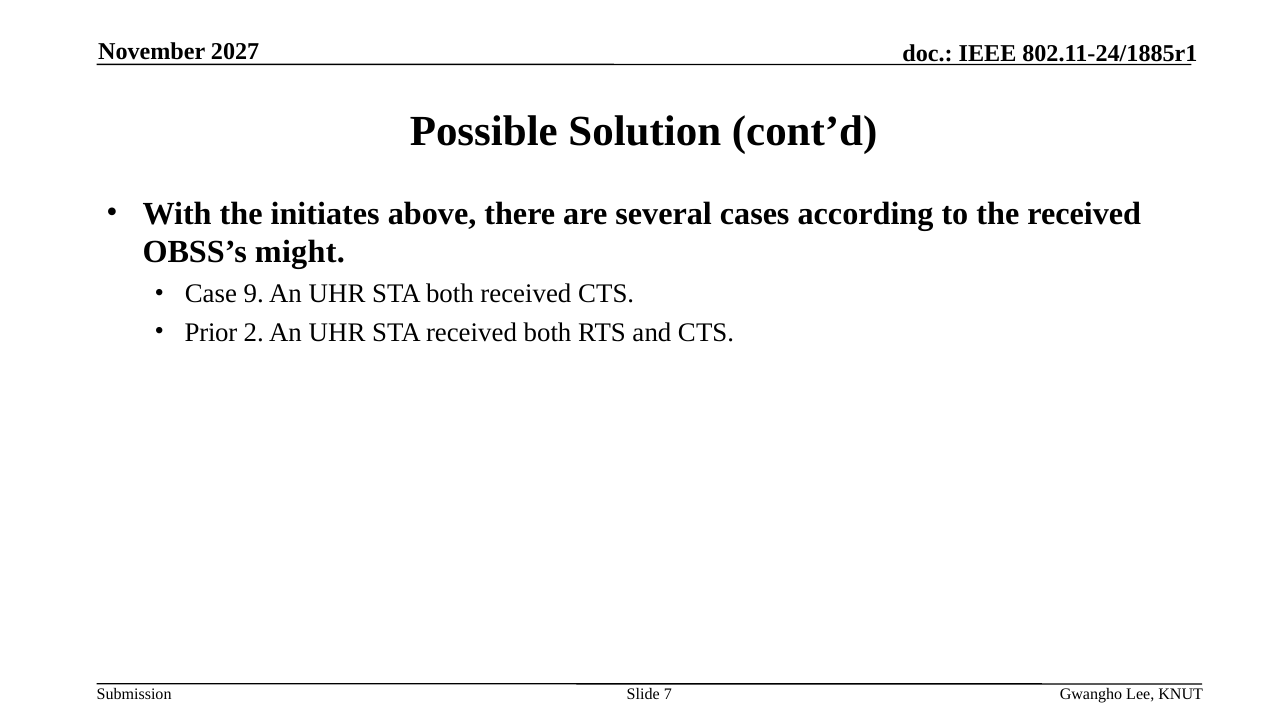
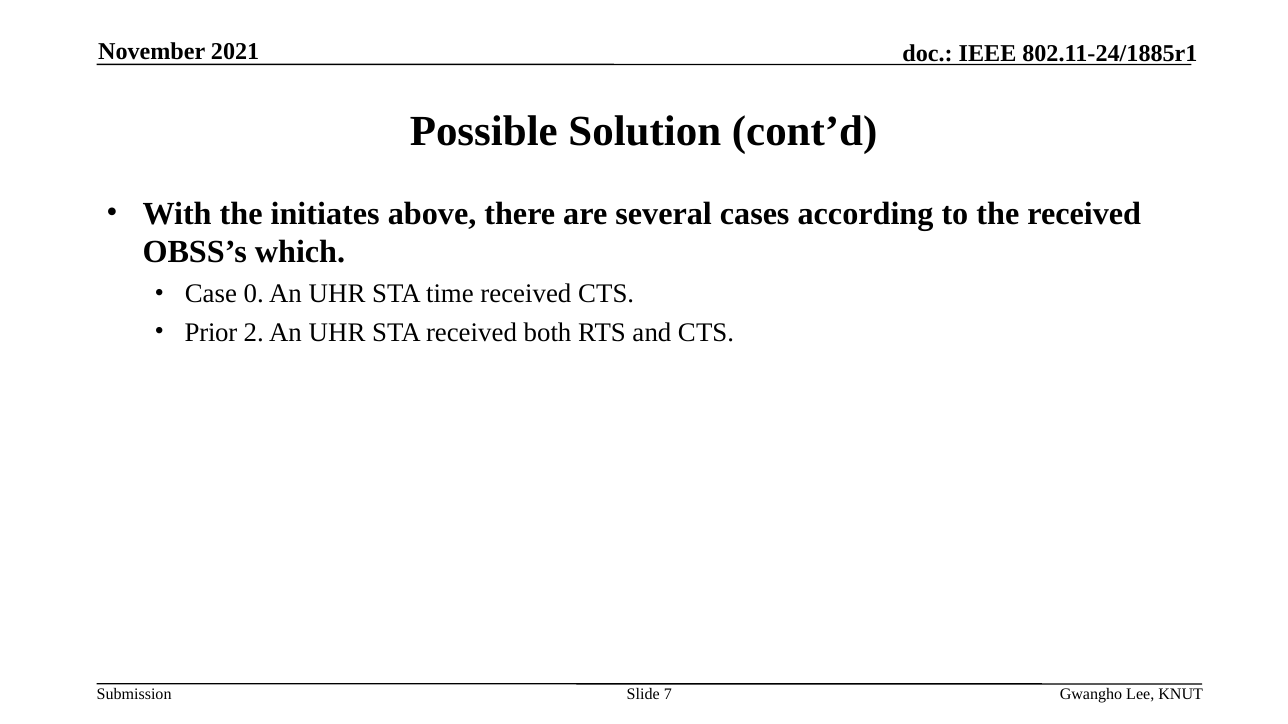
2027: 2027 -> 2021
might: might -> which
9: 9 -> 0
STA both: both -> time
